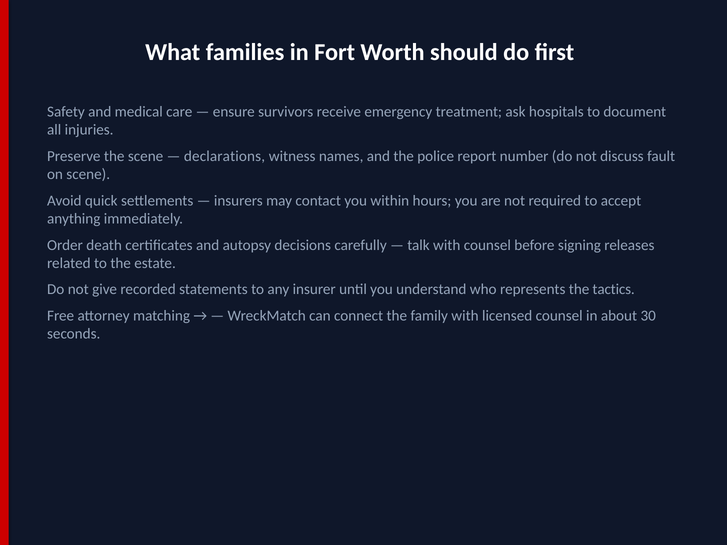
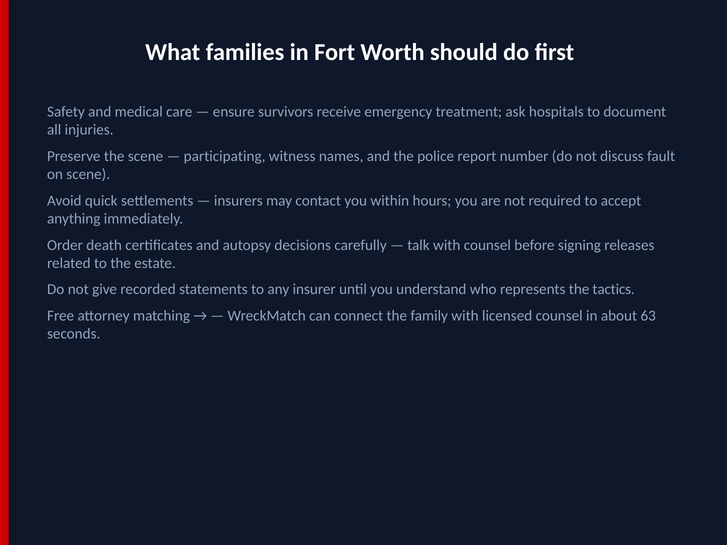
declarations: declarations -> participating
30: 30 -> 63
